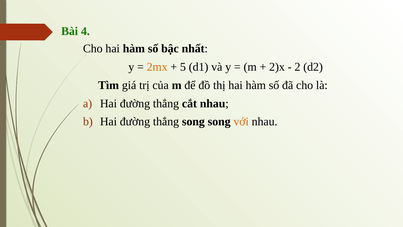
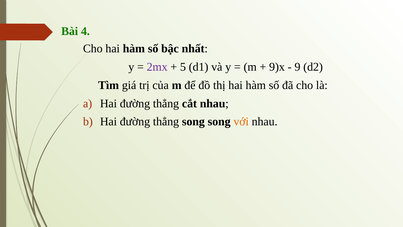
2mx colour: orange -> purple
2)x: 2)x -> 9)x
2: 2 -> 9
